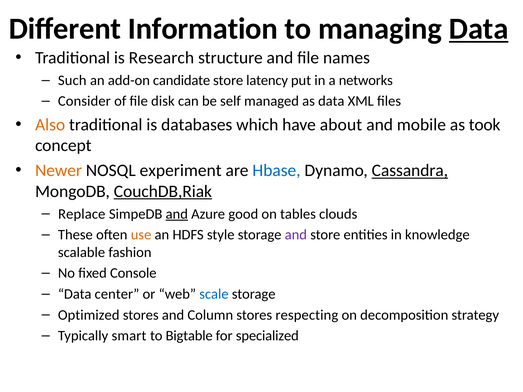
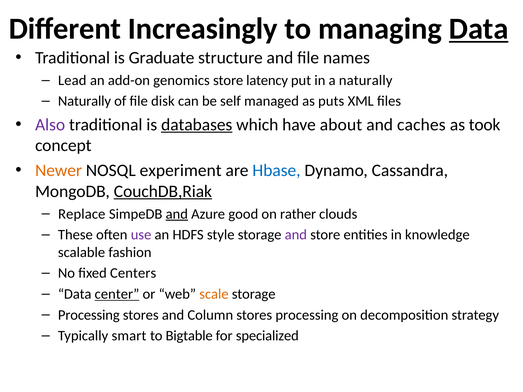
Information: Information -> Increasingly
Research: Research -> Graduate
Such: Such -> Lead
candidate: candidate -> genomics
a networks: networks -> naturally
Consider at (84, 101): Consider -> Naturally
as data: data -> puts
Also colour: orange -> purple
databases underline: none -> present
mobile: mobile -> caches
Cassandra underline: present -> none
tables: tables -> rather
use colour: orange -> purple
Console: Console -> Centers
center underline: none -> present
scale colour: blue -> orange
Optimized at (89, 315): Optimized -> Processing
stores respecting: respecting -> processing
